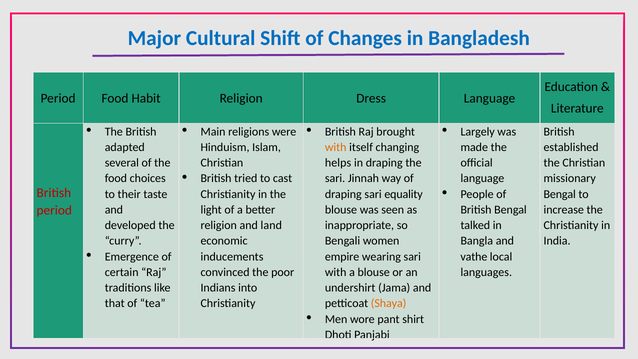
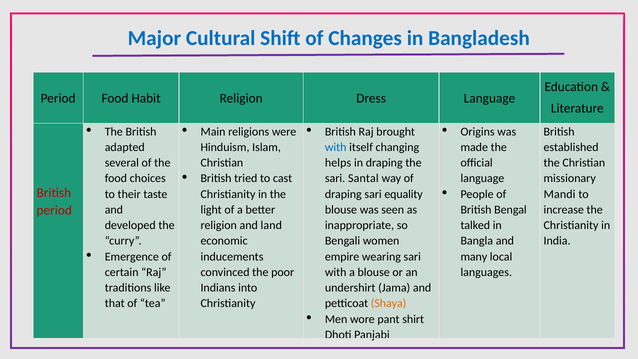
Largely: Largely -> Origins
with at (336, 147) colour: orange -> blue
Jinnah: Jinnah -> Santal
Bengal at (560, 194): Bengal -> Mandi
vathe: vathe -> many
